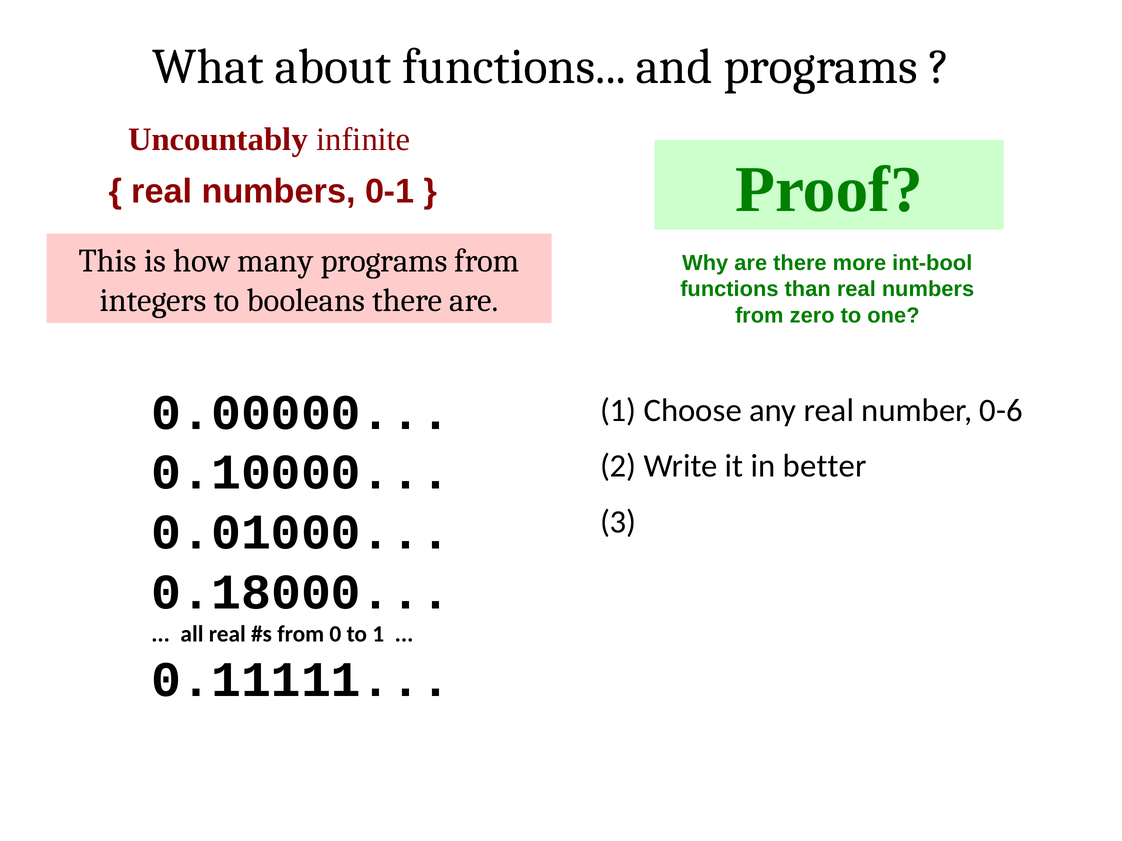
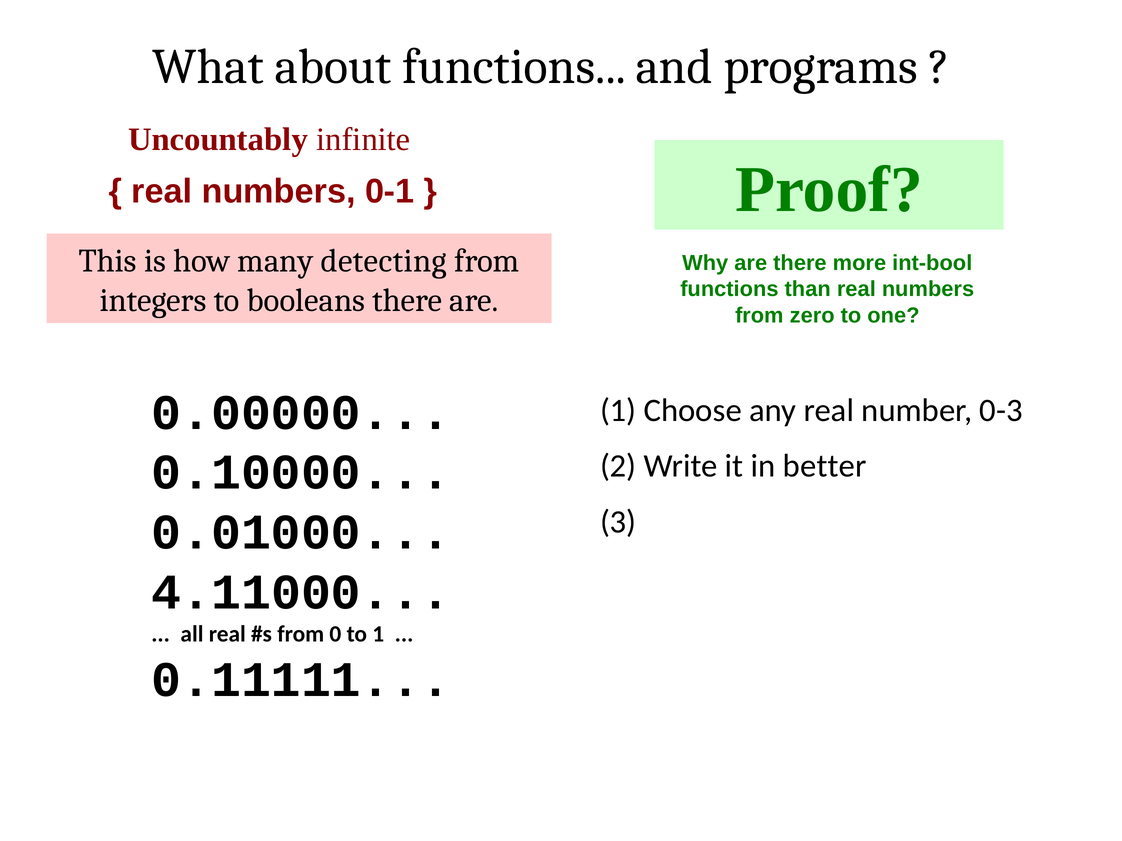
many programs: programs -> detecting
0-6: 0-6 -> 0-3
0.18000: 0.18000 -> 4.11000
